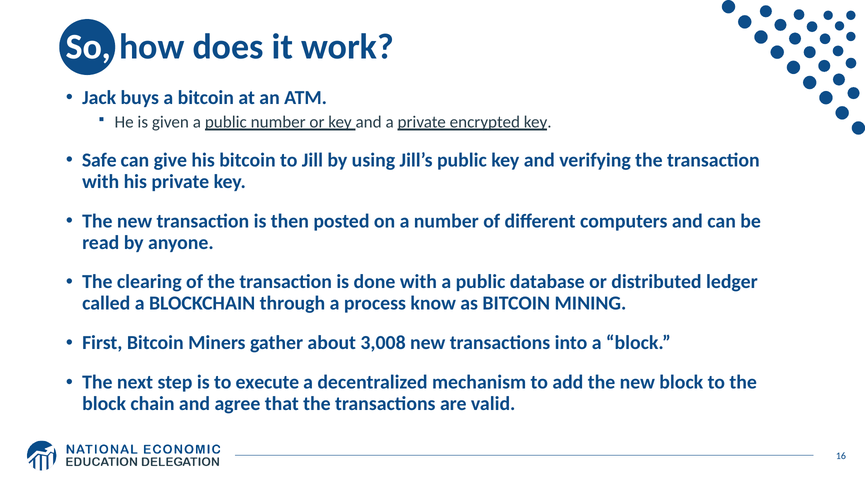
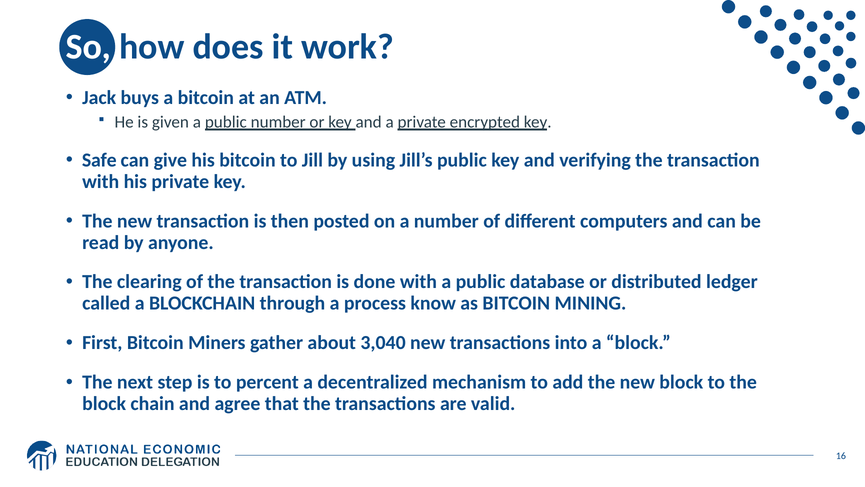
3,008: 3,008 -> 3,040
execute: execute -> percent
